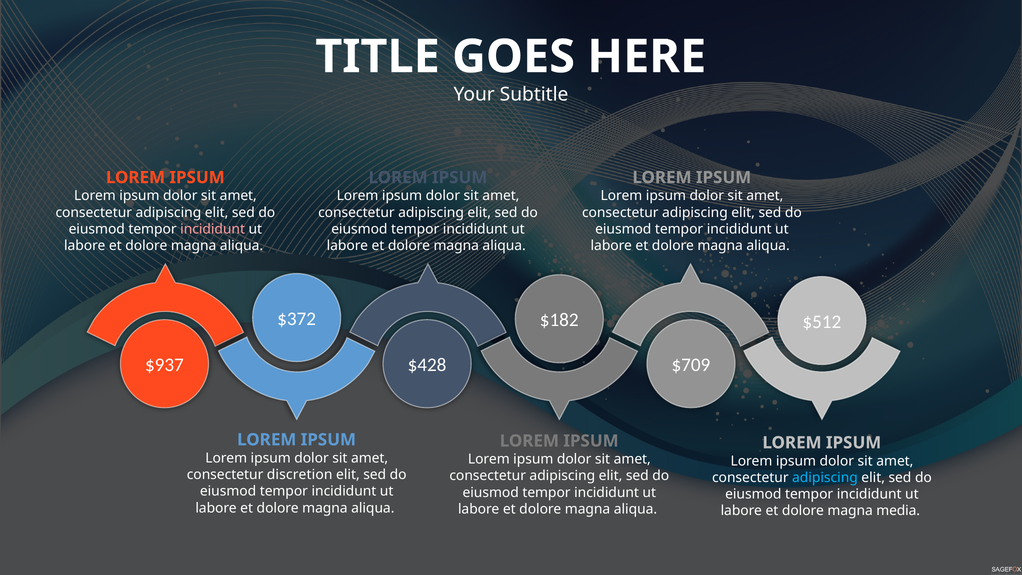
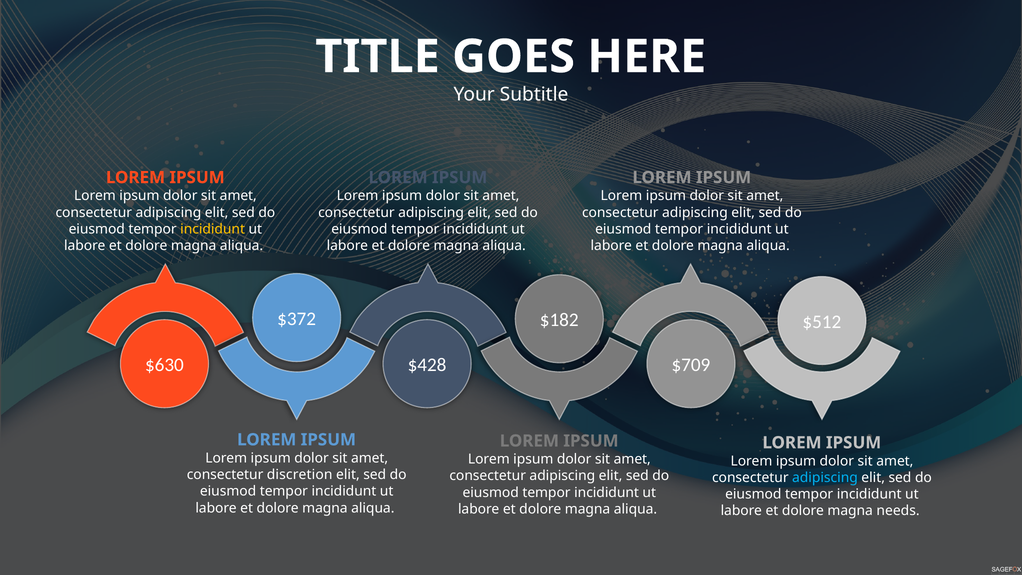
incididunt at (213, 229) colour: pink -> yellow
$937: $937 -> $630
media: media -> needs
